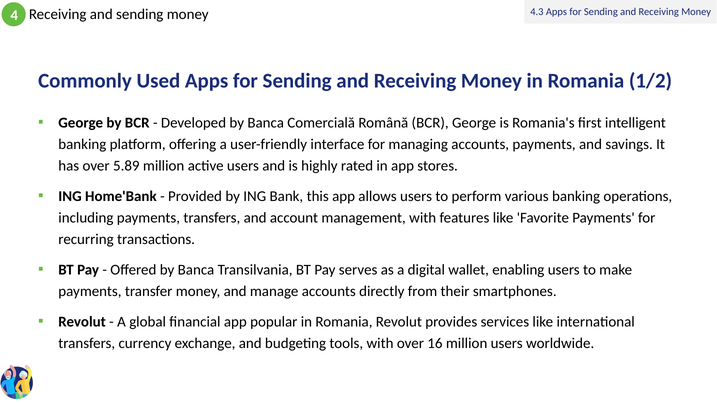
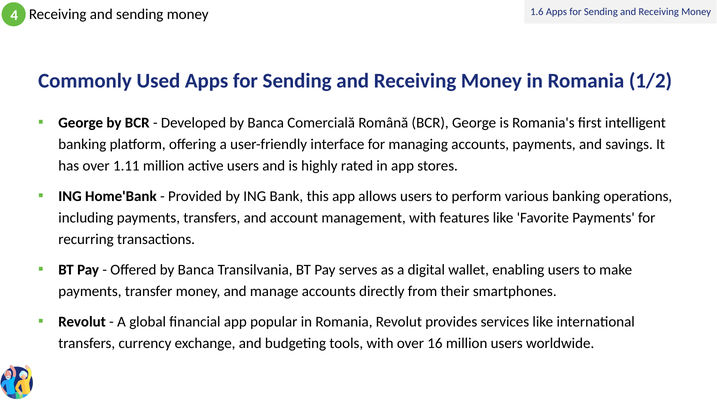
4.3: 4.3 -> 1.6
5.89: 5.89 -> 1.11
